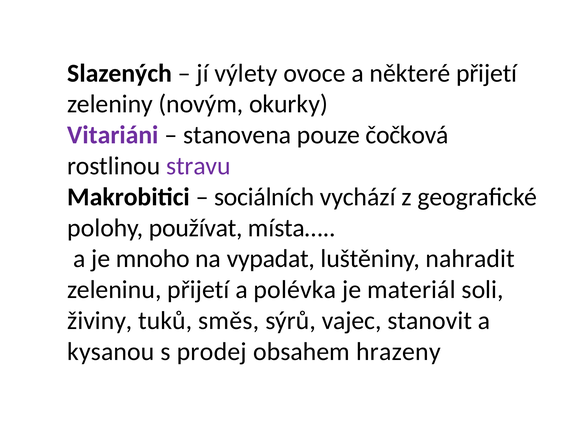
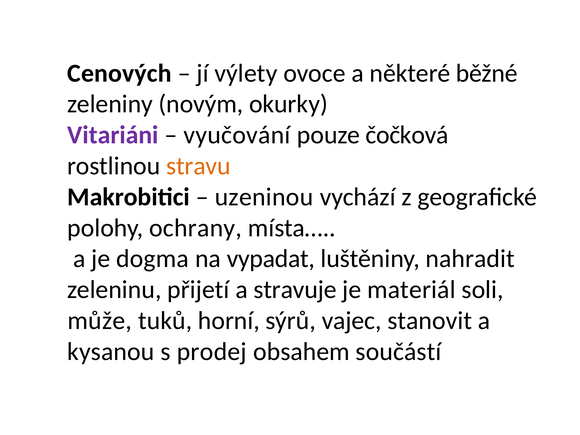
Slazených: Slazených -> Cenových
některé přijetí: přijetí -> běžné
stanovena: stanovena -> vyučování
stravu colour: purple -> orange
sociálních: sociálních -> uzeninou
používat: používat -> ochrany
mnoho: mnoho -> dogma
polévka: polévka -> stravuje
živiny: živiny -> může
směs: směs -> horní
hrazeny: hrazeny -> součástí
